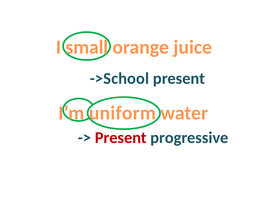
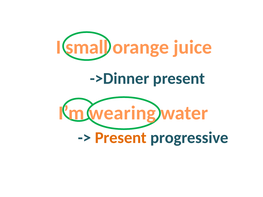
->School: ->School -> ->Dinner
uniform: uniform -> wearing
Present at (121, 138) colour: red -> orange
